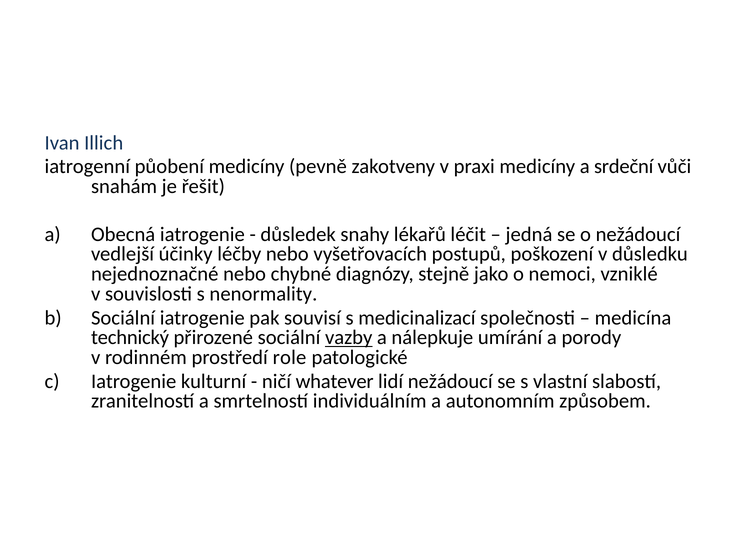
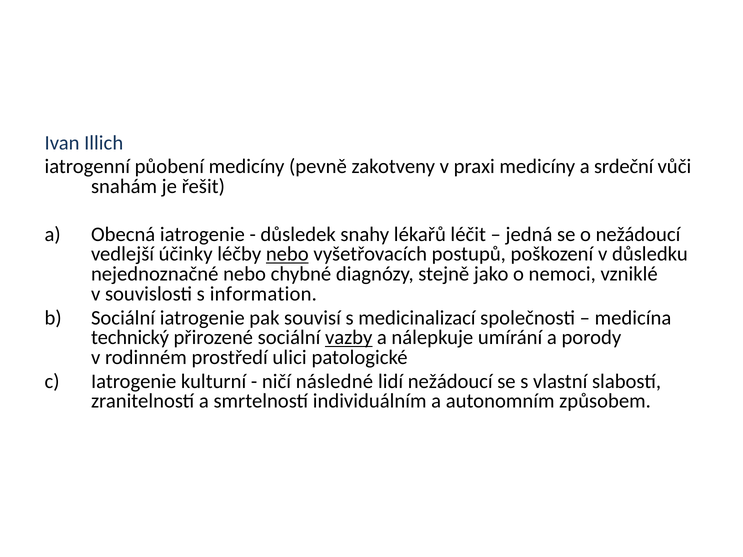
nebo at (287, 254) underline: none -> present
nenormality: nenormality -> information
role: role -> ulici
whatever: whatever -> následné
